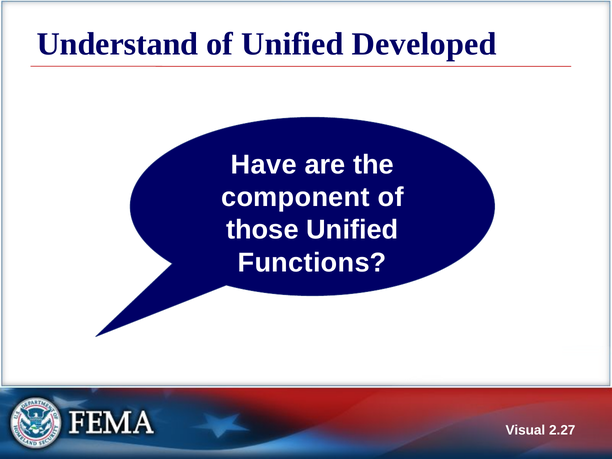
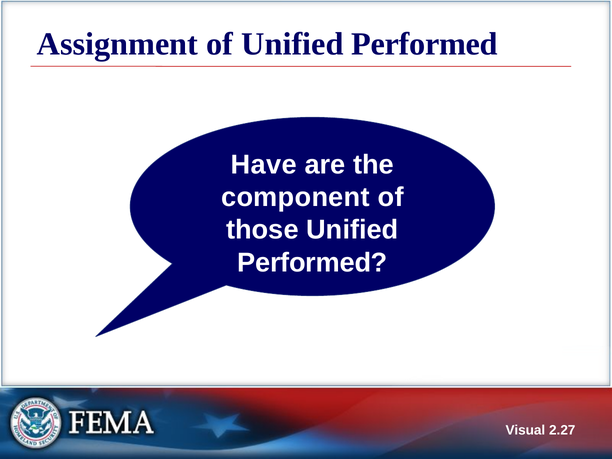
Understand: Understand -> Assignment
of Unified Developed: Developed -> Performed
Functions at (312, 263): Functions -> Performed
